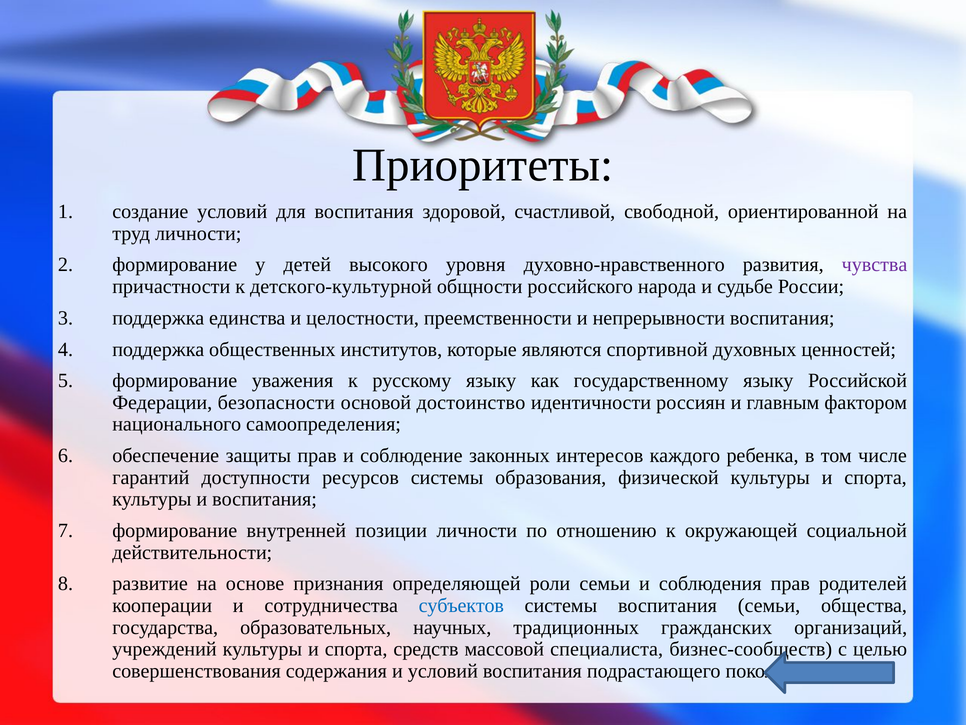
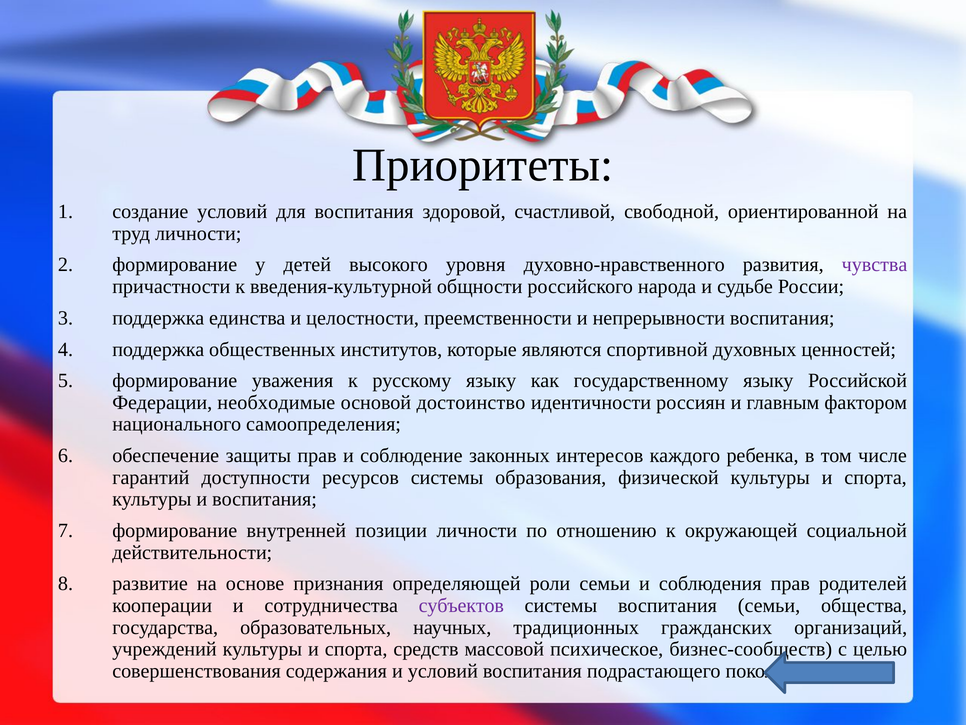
детского-культурной: детского-культурной -> введения-культурной
безопасности: безопасности -> необходимые
субъектов colour: blue -> purple
специалиста: специалиста -> психическое
